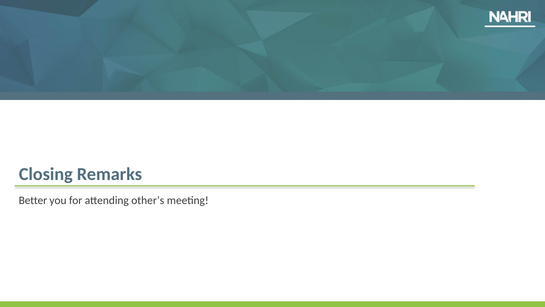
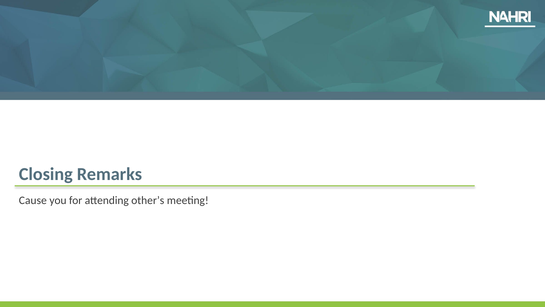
Better: Better -> Cause
